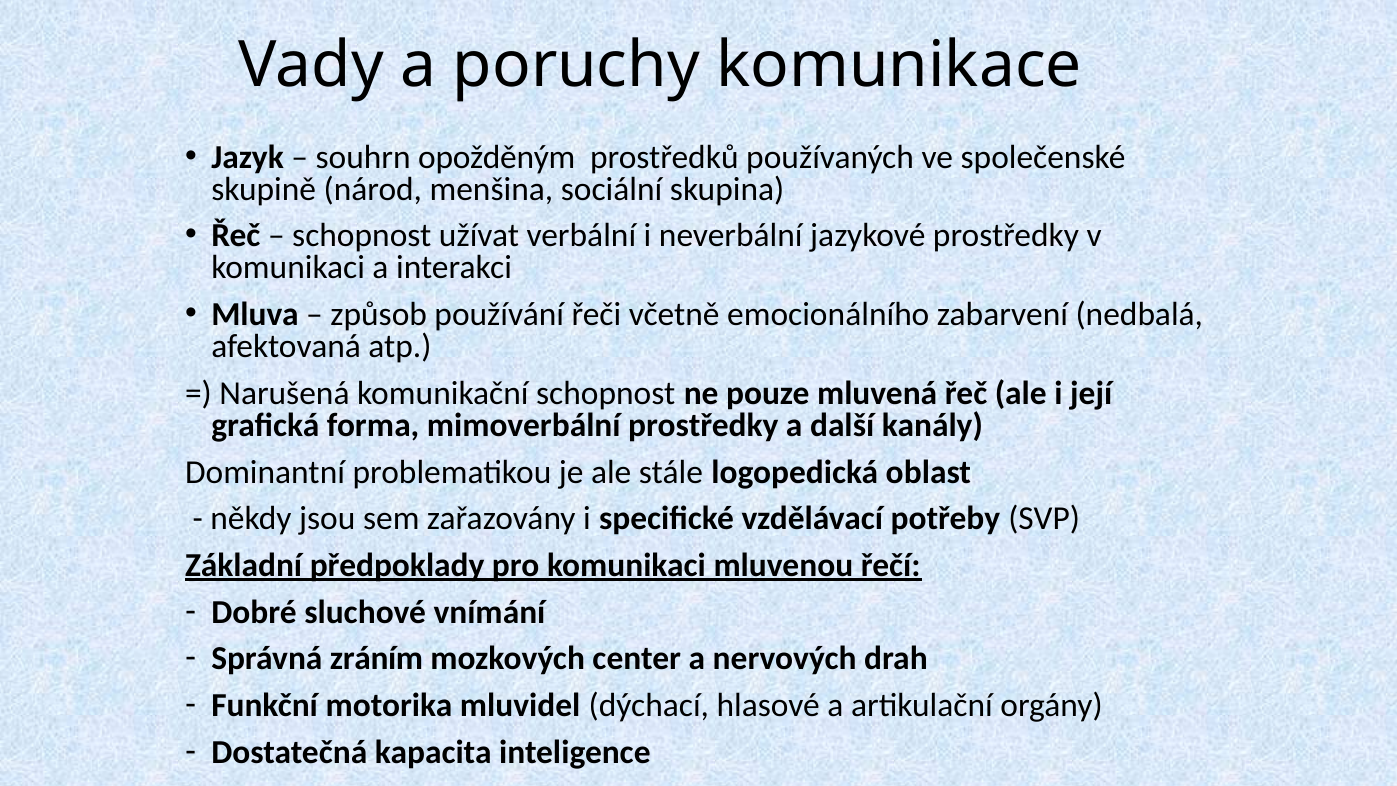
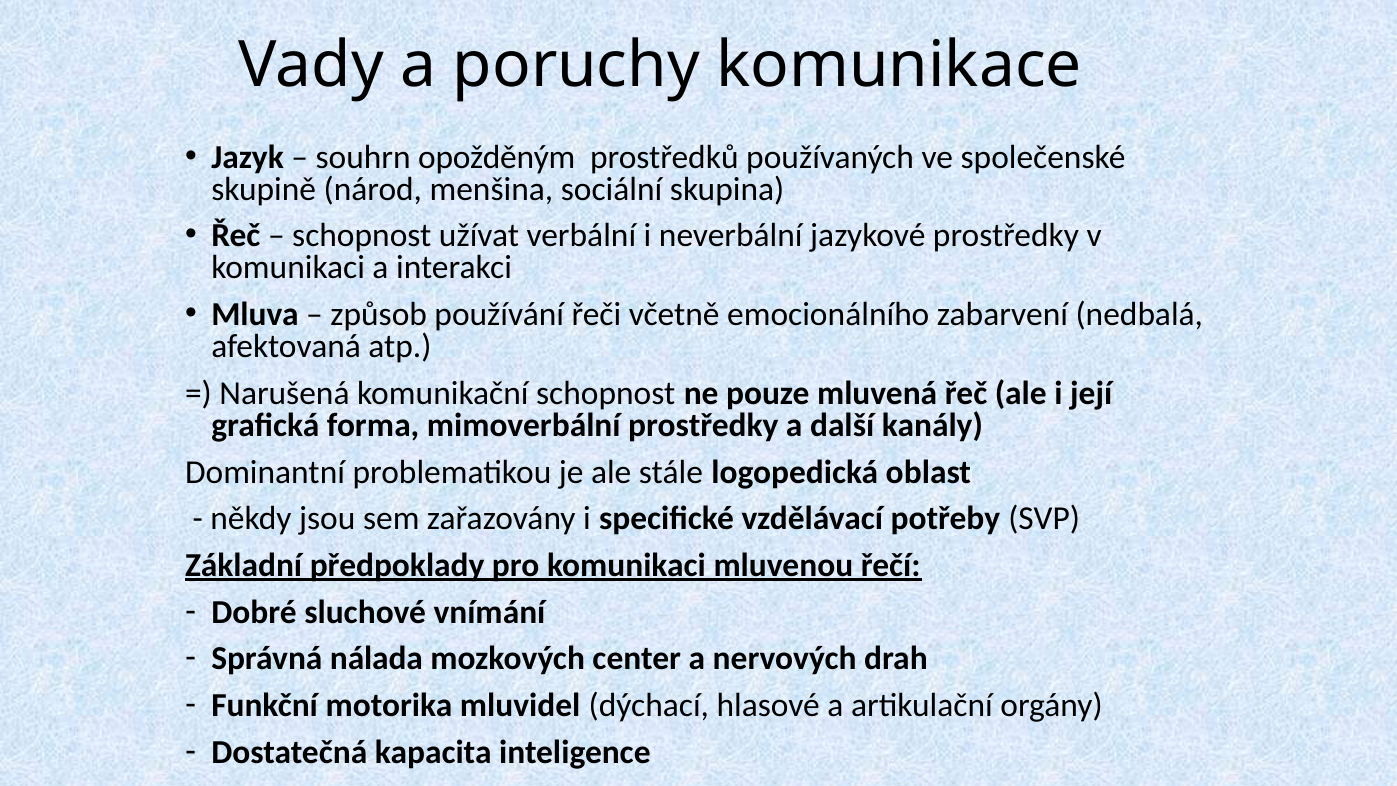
zráním: zráním -> nálada
